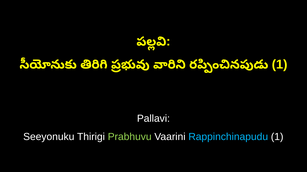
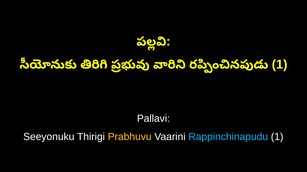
Prabhuvu colour: light green -> yellow
